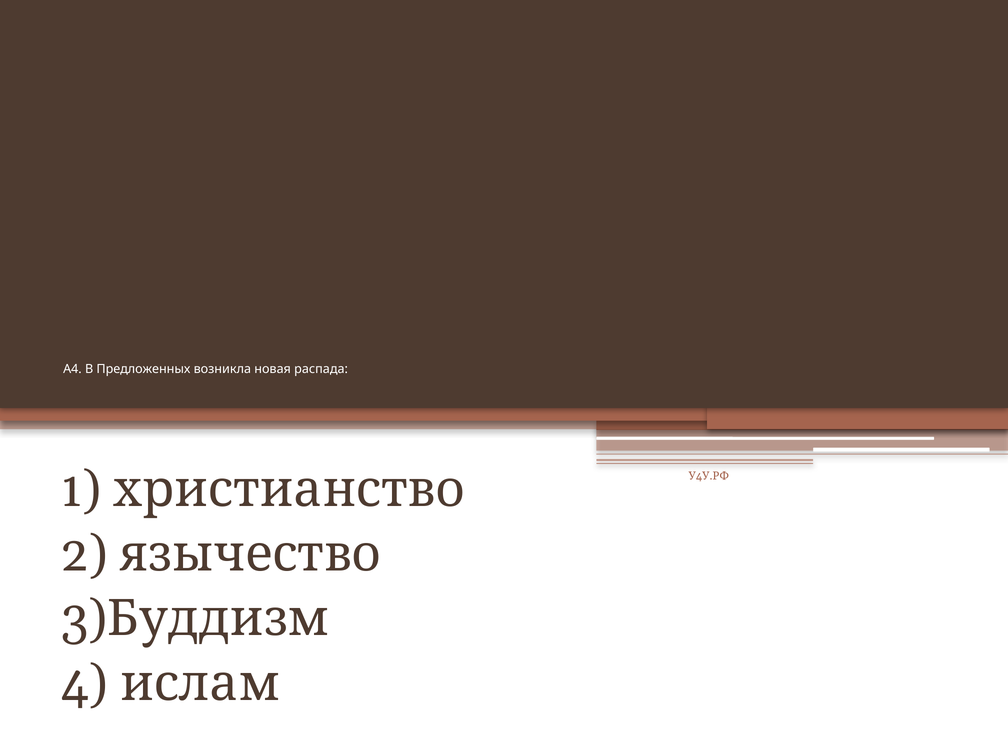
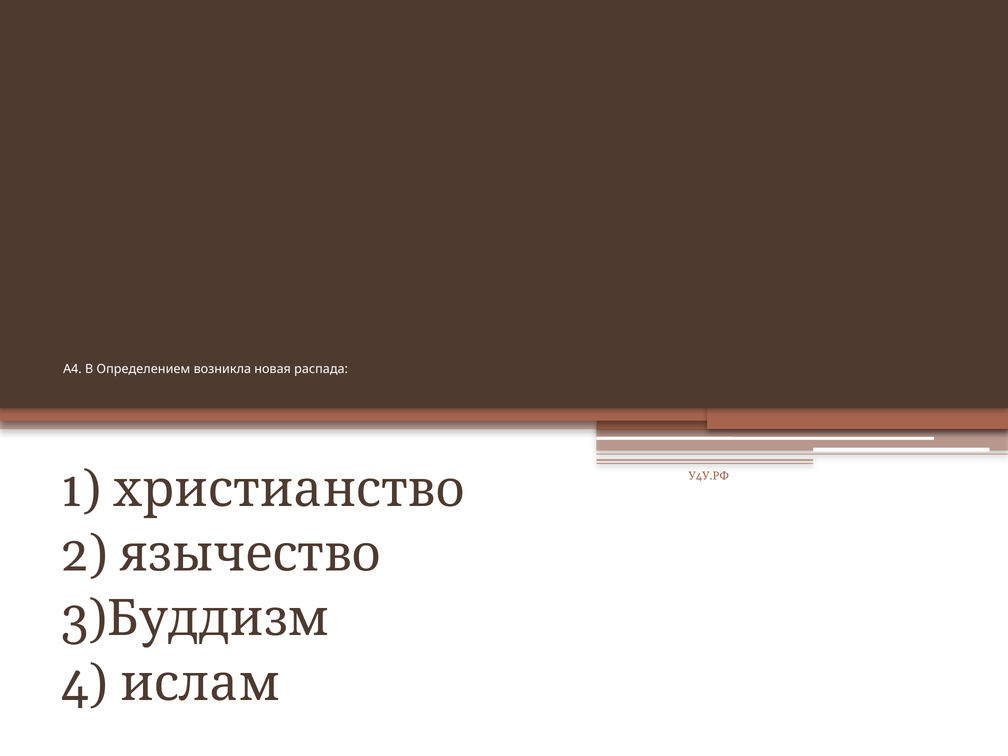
Предложенных: Предложенных -> Определением
